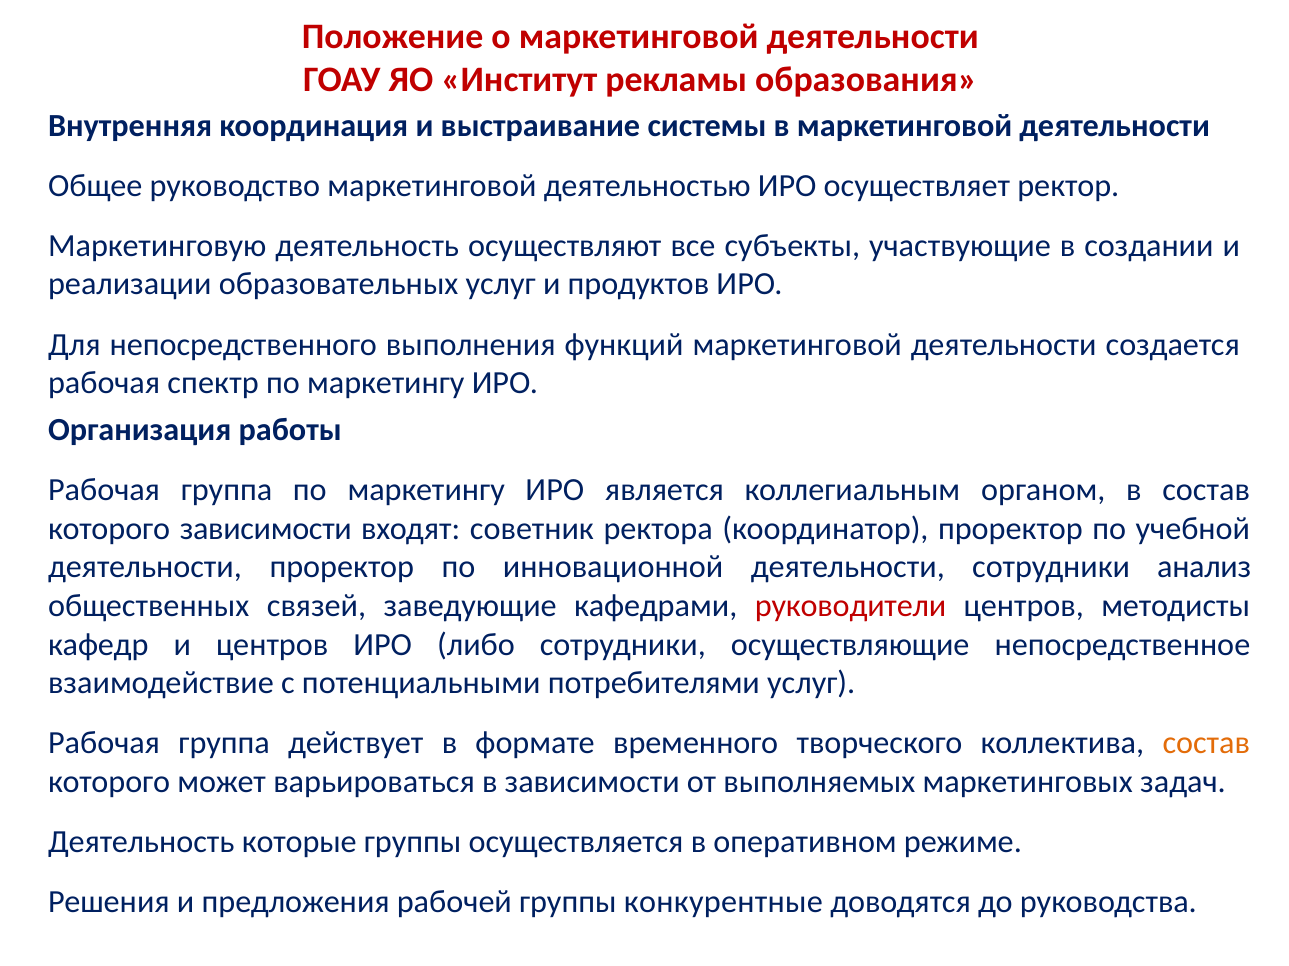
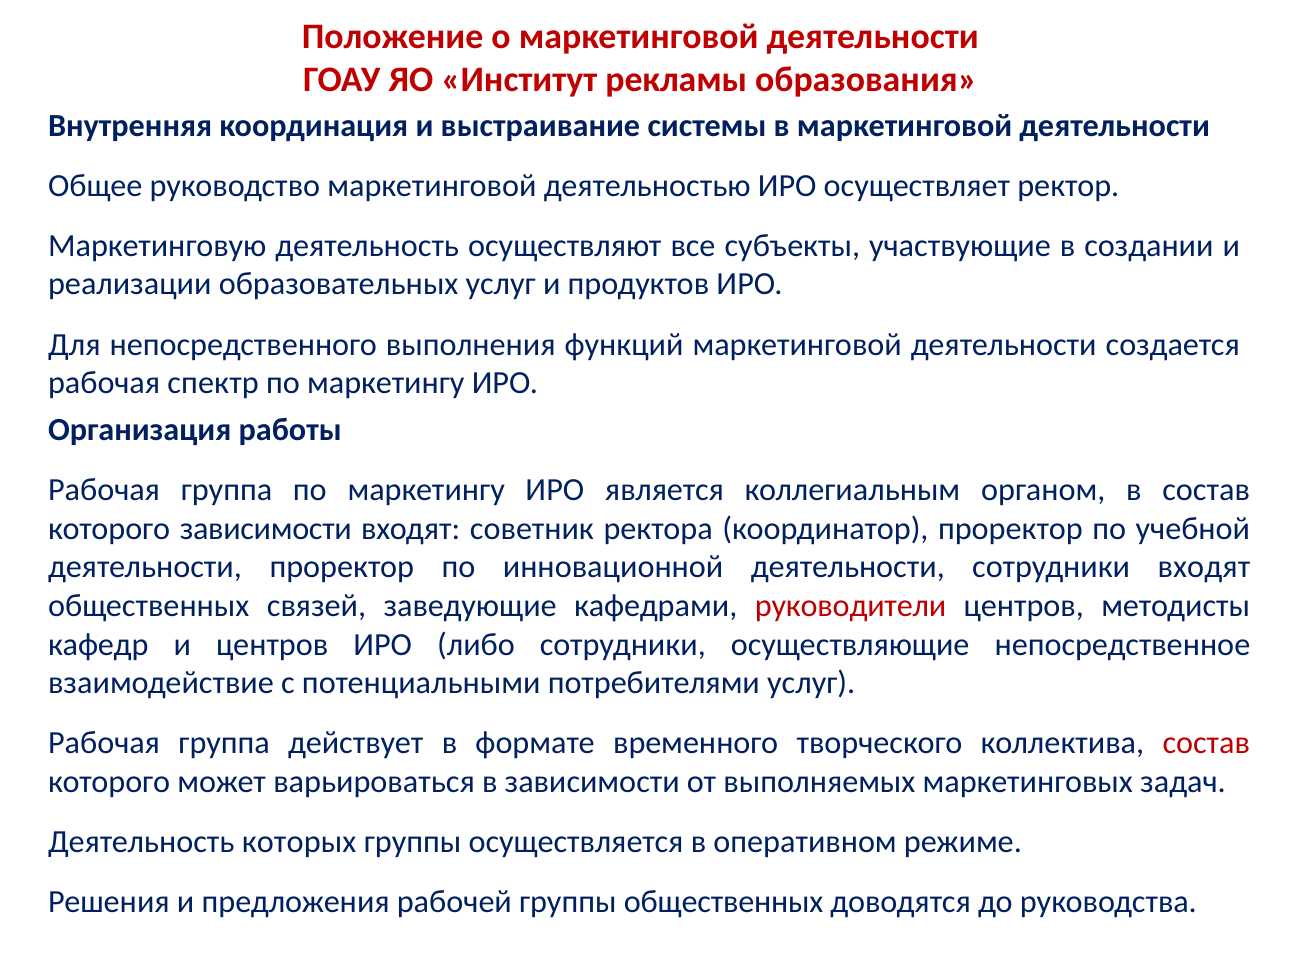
сотрудники анализ: анализ -> входят
состав at (1206, 744) colour: orange -> red
которые: которые -> которых
группы конкурентные: конкурентные -> общественных
